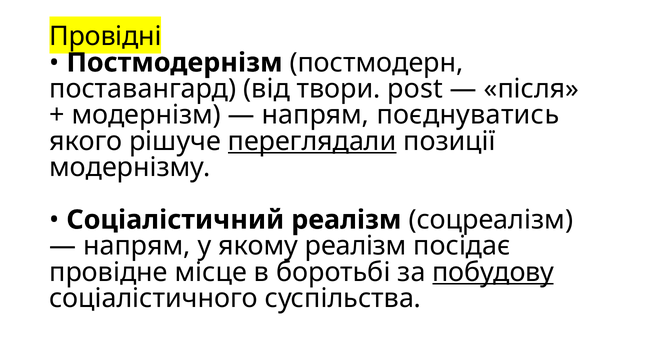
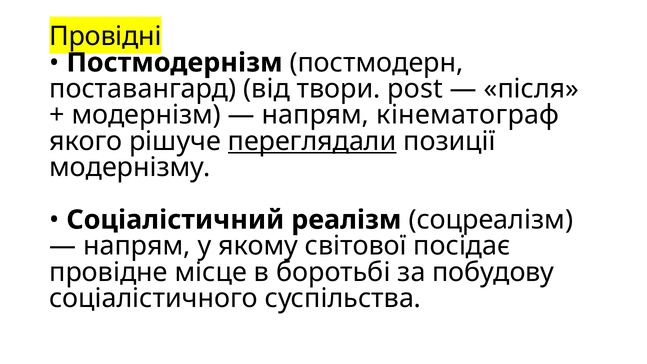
поєднуватись: поєднуватись -> кінематограф
якому реалізм: реалізм -> світової
побудову underline: present -> none
